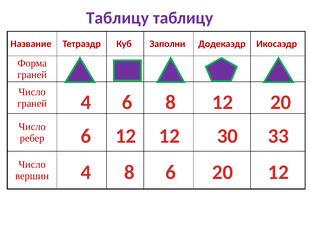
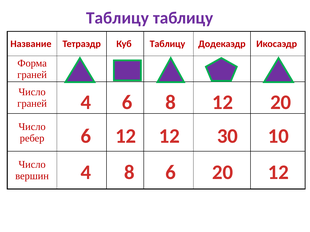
Куб Заполни: Заполни -> Таблицу
33: 33 -> 10
